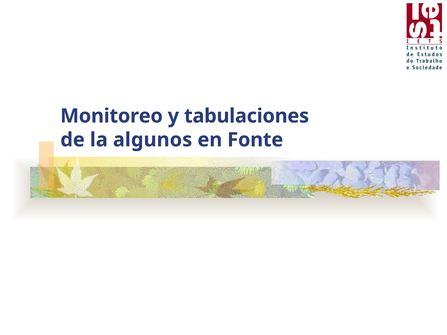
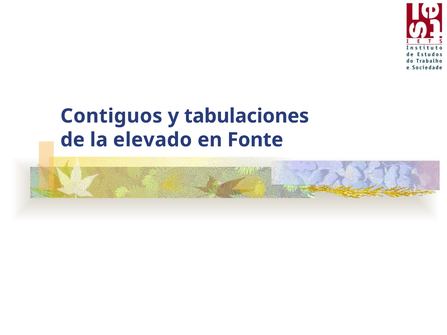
Monitoreo: Monitoreo -> Contiguos
algunos: algunos -> elevado
